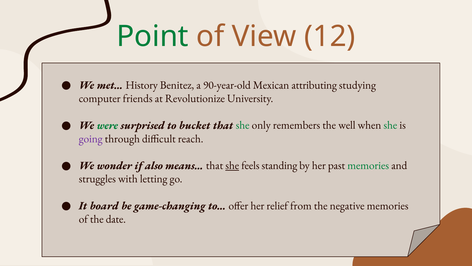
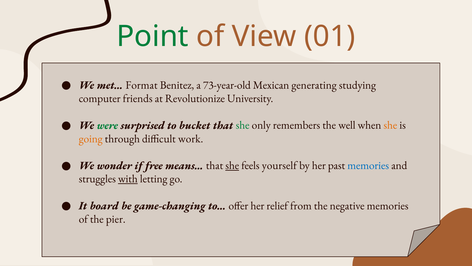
12: 12 -> 01
History: History -> Format
90-year-old: 90-year-old -> 73-year-old
attributing: attributing -> generating
she at (390, 125) colour: green -> orange
going colour: purple -> orange
reach: reach -> work
also: also -> free
standing: standing -> yourself
memories at (368, 165) colour: green -> blue
with underline: none -> present
date: date -> pier
